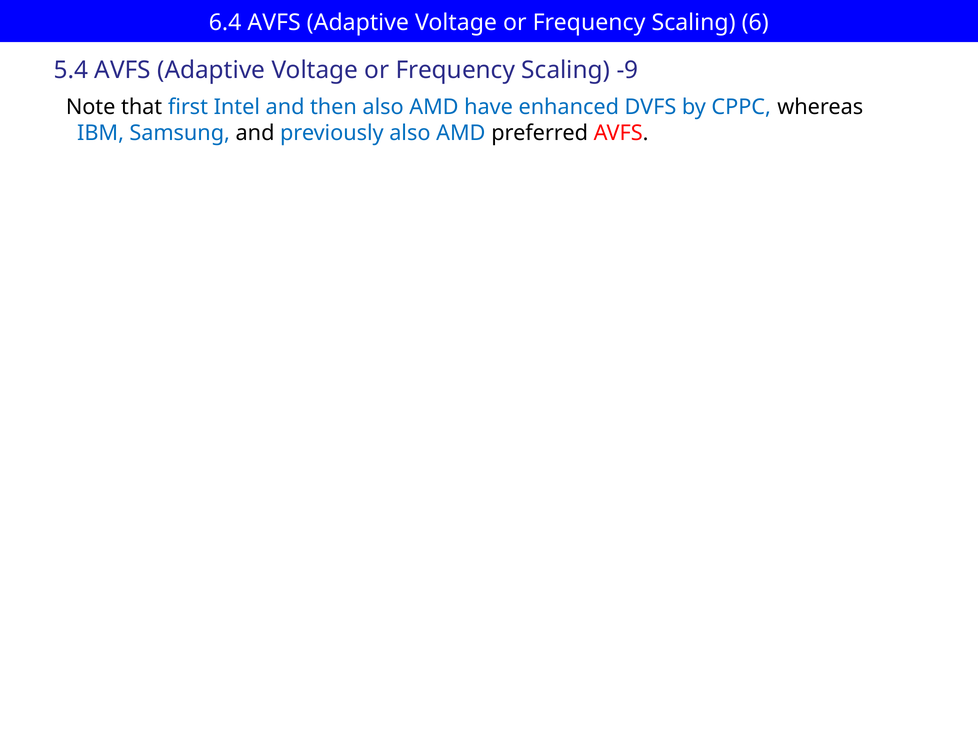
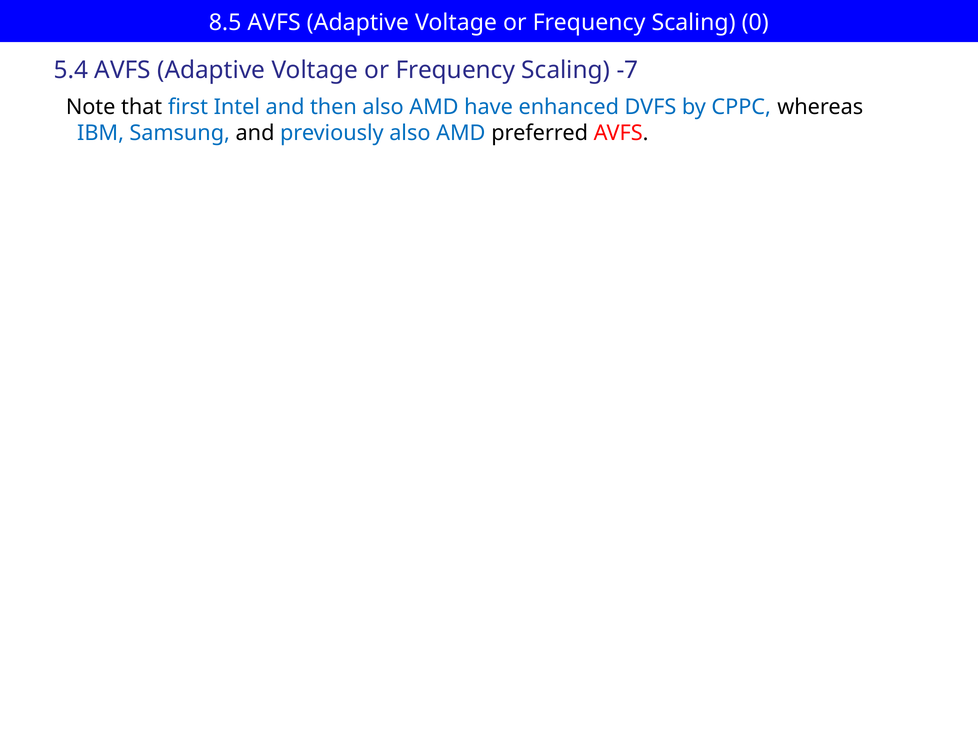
6.4: 6.4 -> 8.5
6: 6 -> 0
-9: -9 -> -7
